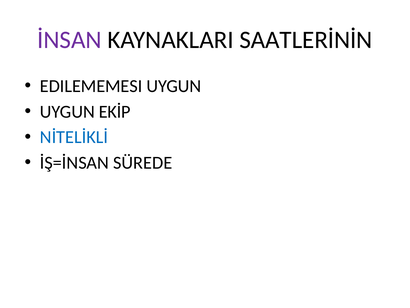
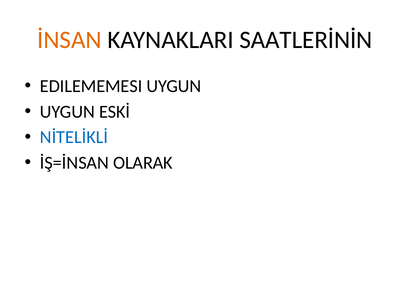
İNSAN colour: purple -> orange
EKİP: EKİP -> ESKİ
SÜREDE: SÜREDE -> OLARAK
